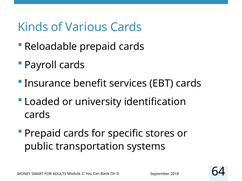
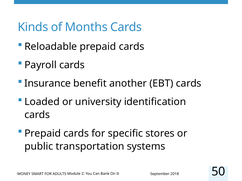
Various: Various -> Months
services: services -> another
64: 64 -> 50
